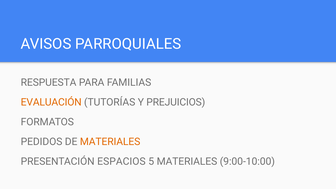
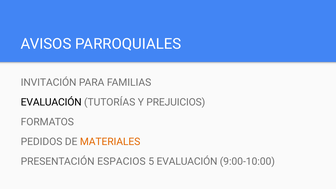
RESPUESTA: RESPUESTA -> INVITACIÓN
EVALUACIÓN at (51, 102) colour: orange -> black
5 MATERIALES: MATERIALES -> EVALUACIÓN
